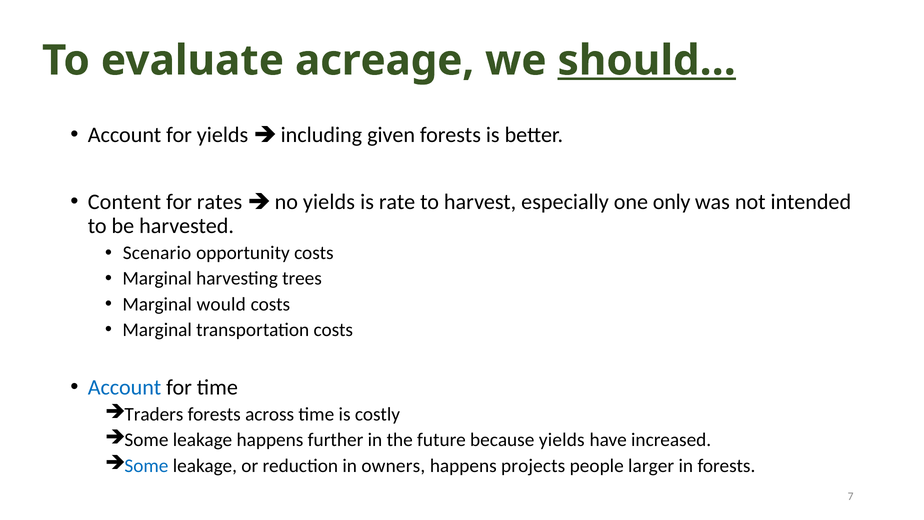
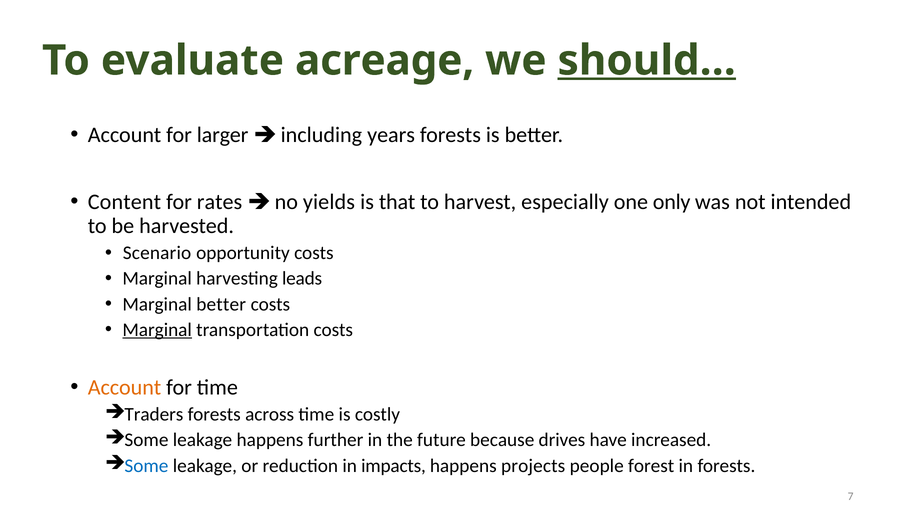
for yields: yields -> larger
given: given -> years
rate: rate -> that
trees: trees -> leads
Marginal would: would -> better
Marginal at (157, 330) underline: none -> present
Account at (125, 387) colour: blue -> orange
because yields: yields -> drives
owners: owners -> impacts
larger: larger -> forest
